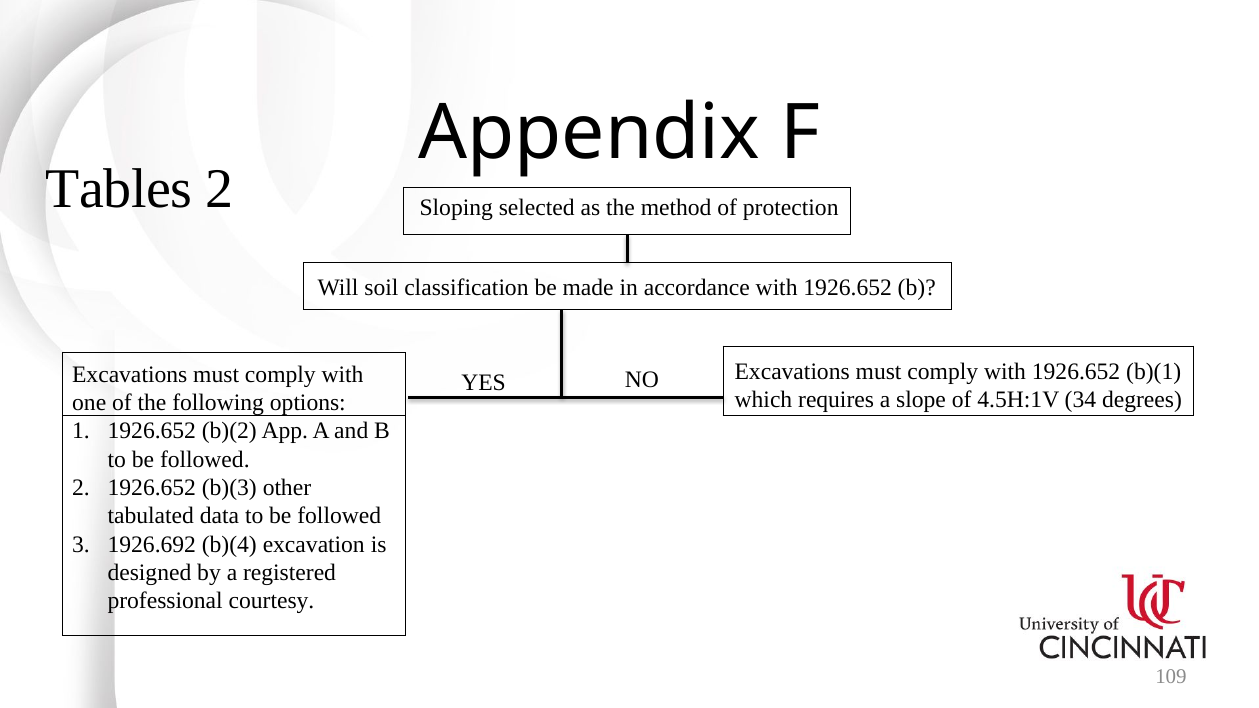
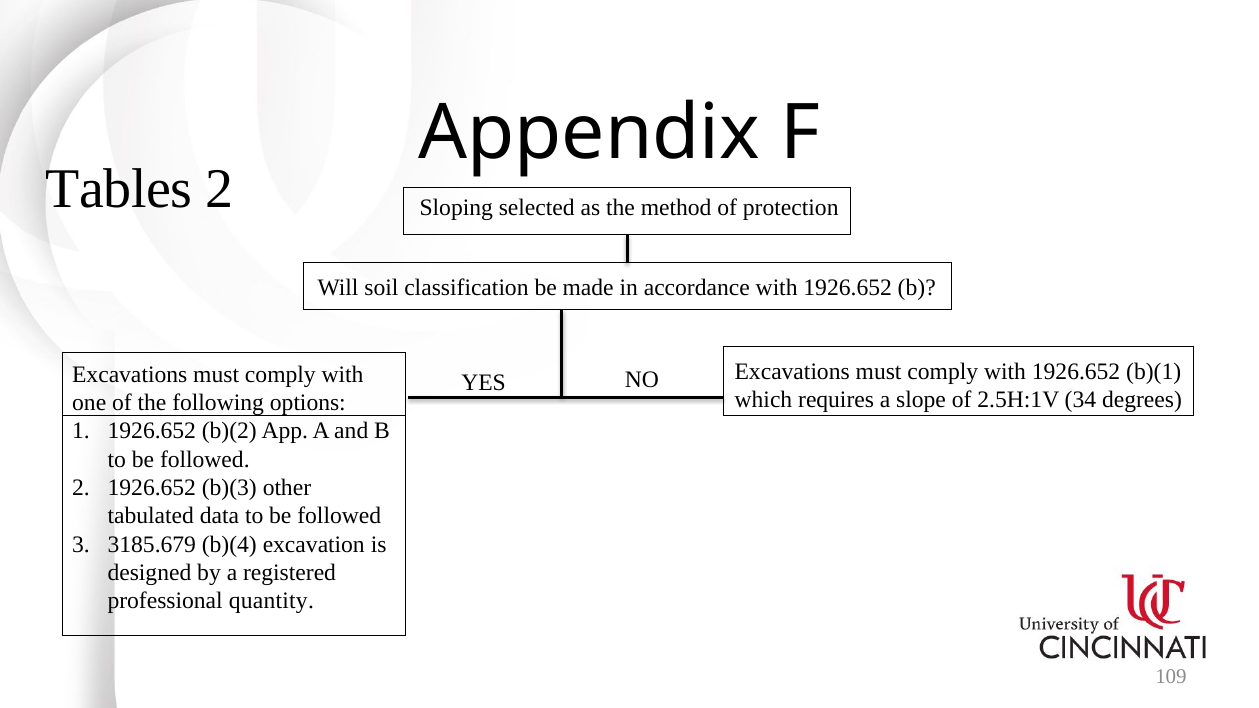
4.5H:1V: 4.5H:1V -> 2.5H:1V
1926.692: 1926.692 -> 3185.679
courtesy: courtesy -> quantity
